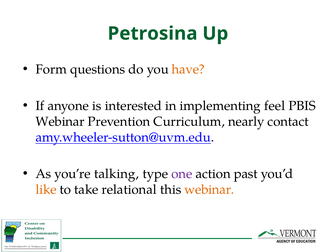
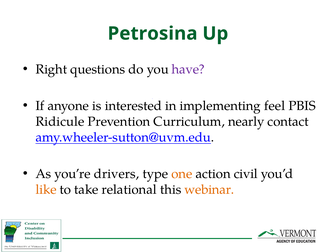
Form: Form -> Right
have colour: orange -> purple
Webinar at (60, 122): Webinar -> Ridicule
talking: talking -> drivers
one colour: purple -> orange
past: past -> civil
